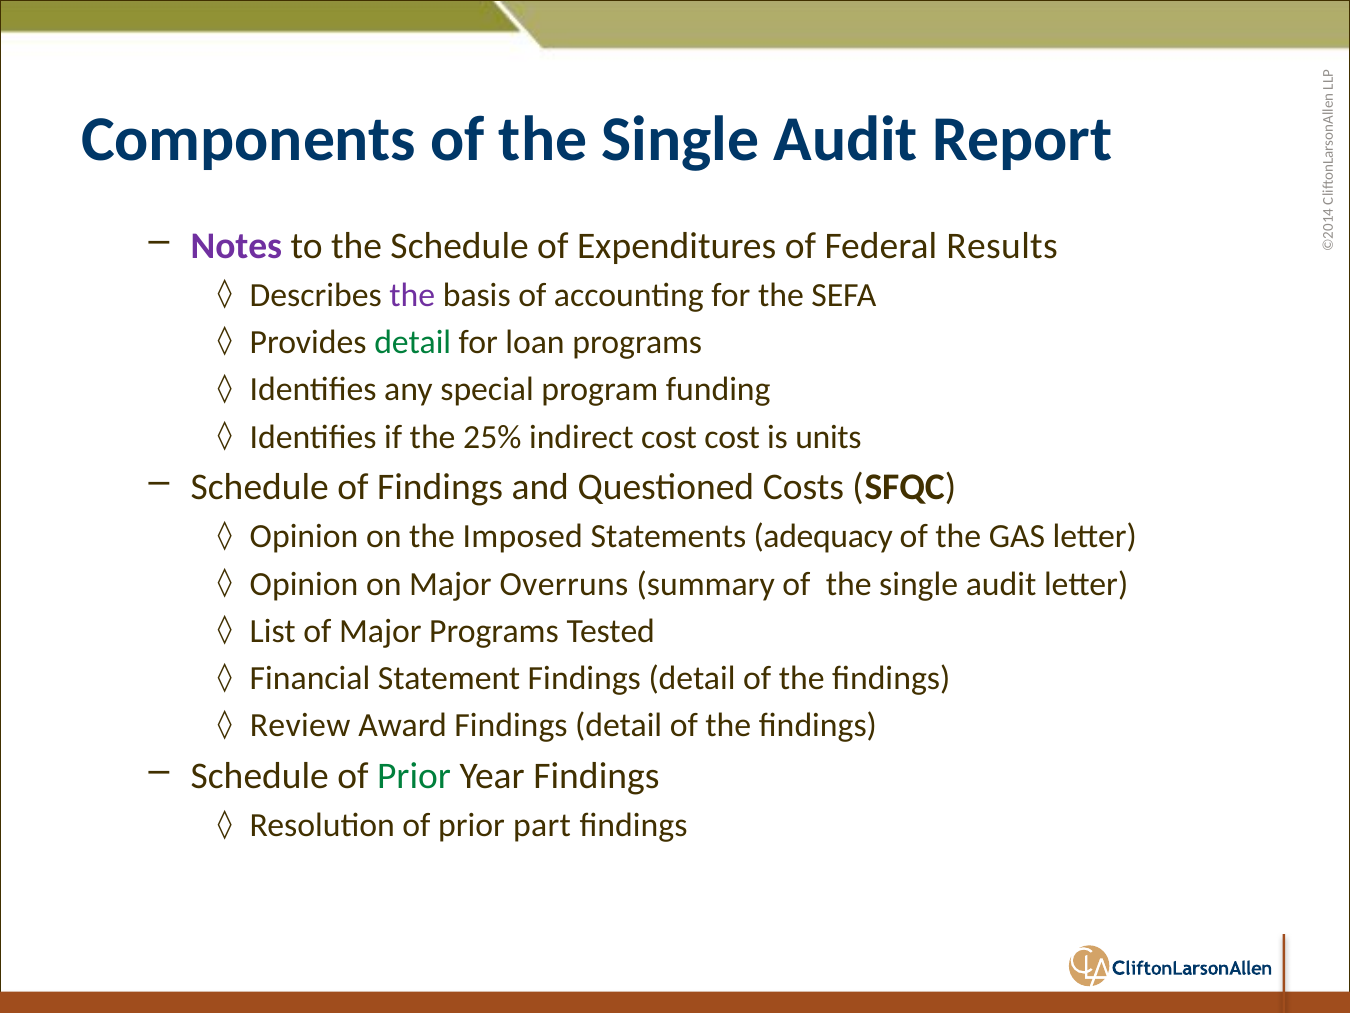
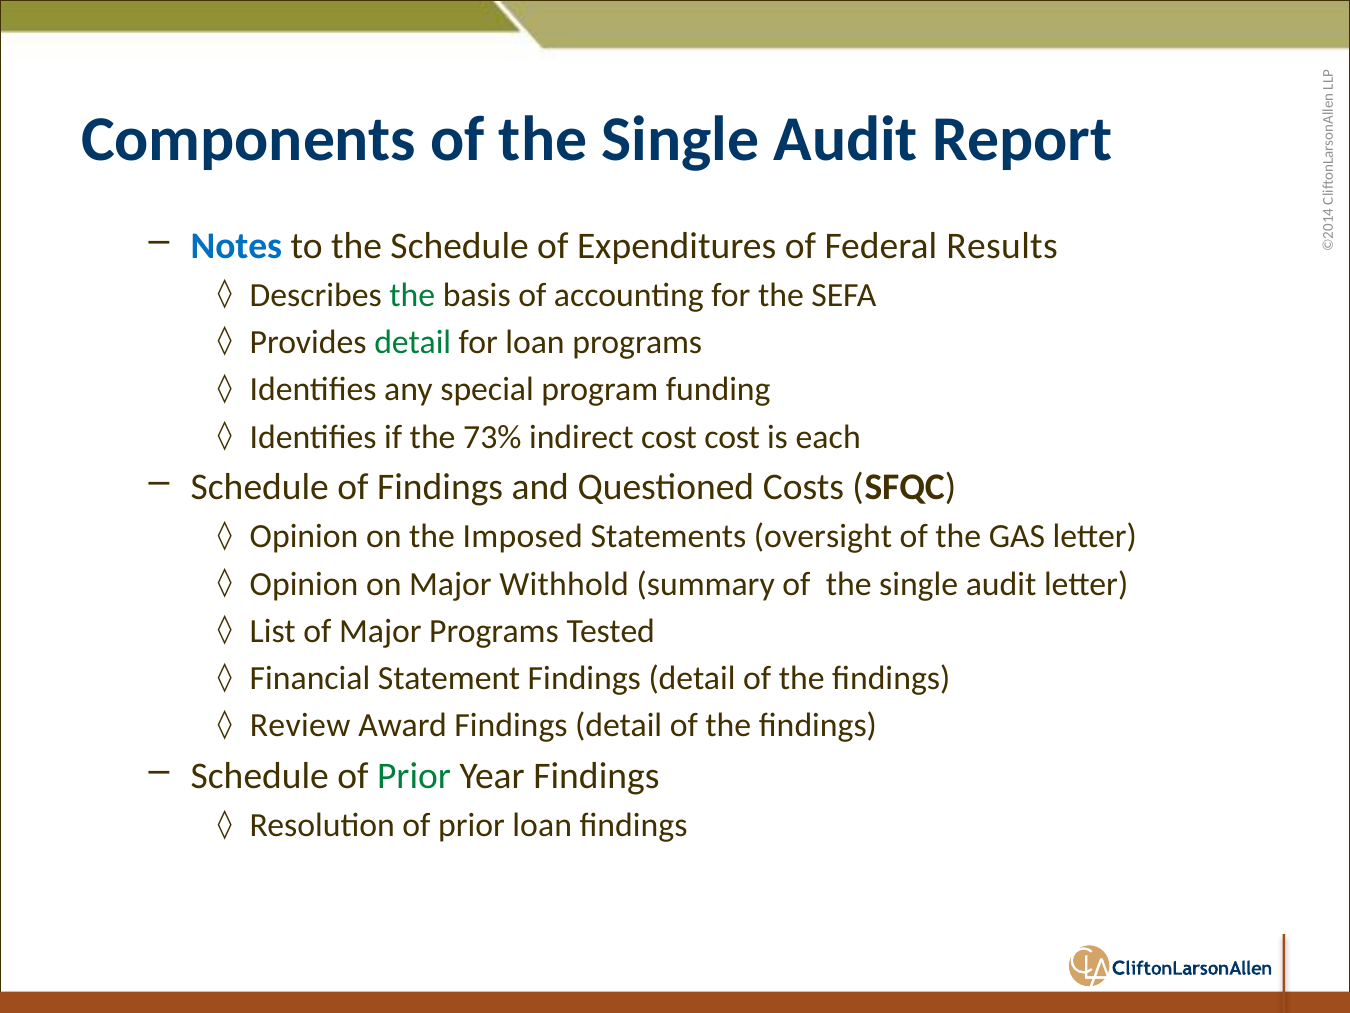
Notes colour: purple -> blue
the at (412, 295) colour: purple -> green
25%: 25% -> 73%
units: units -> each
adequacy: adequacy -> oversight
Overruns: Overruns -> Withhold
prior part: part -> loan
